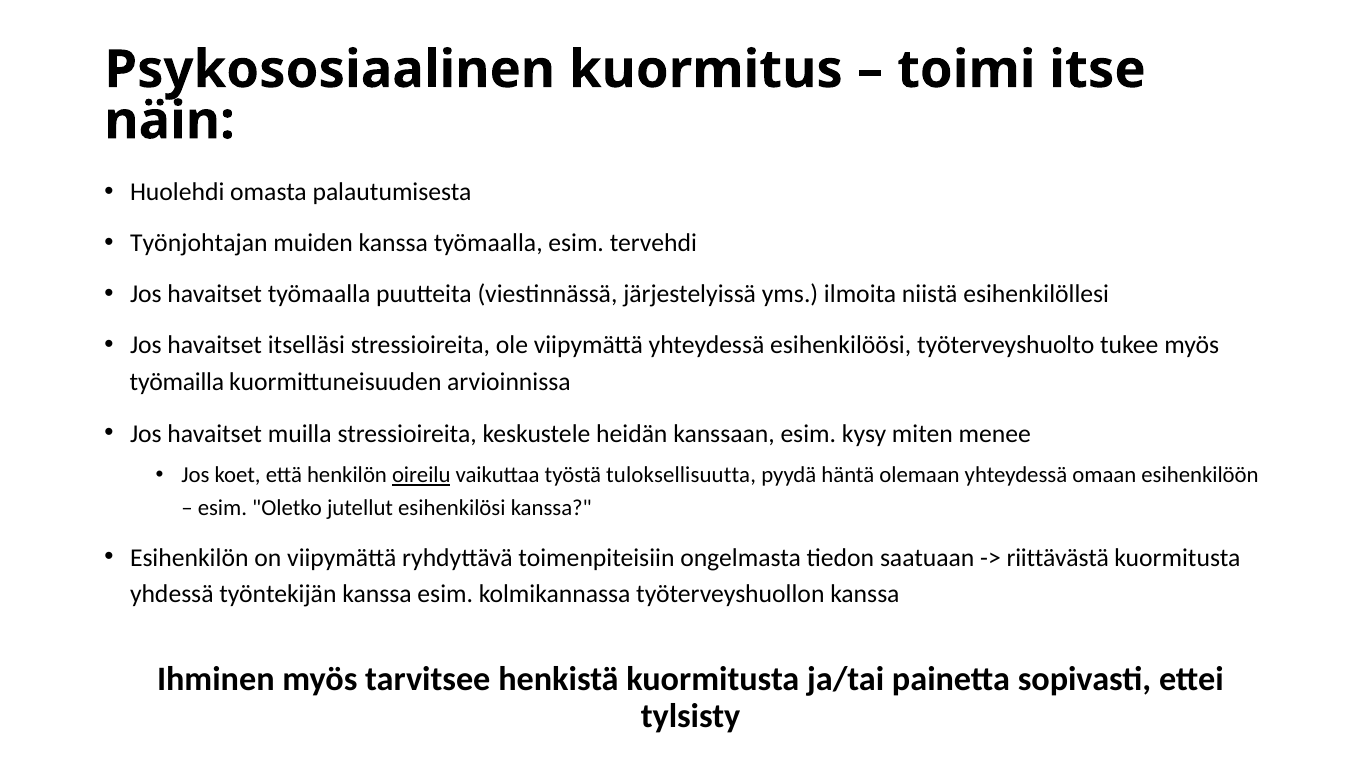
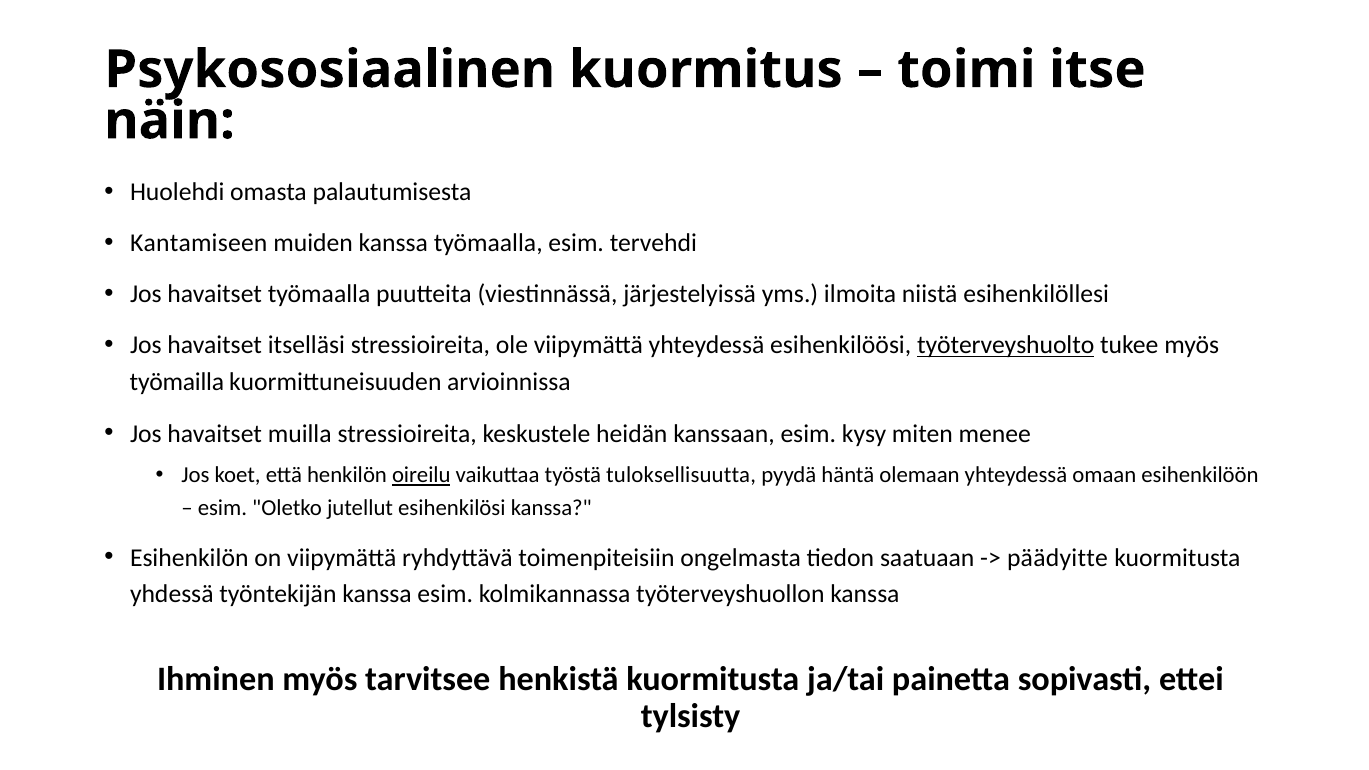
Työnjohtajan: Työnjohtajan -> Kantamiseen
työterveyshuolto underline: none -> present
riittävästä: riittävästä -> päädyitte
